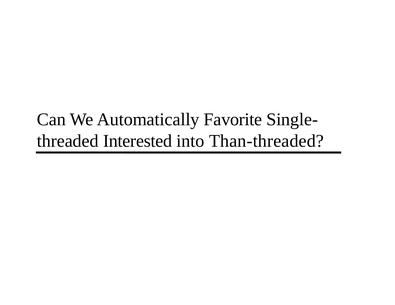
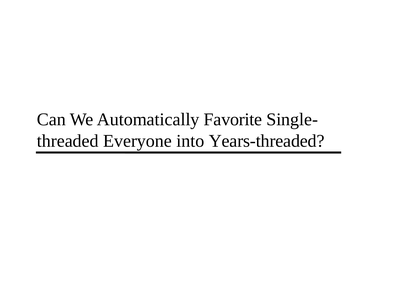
Interested: Interested -> Everyone
Than-threaded: Than-threaded -> Years-threaded
